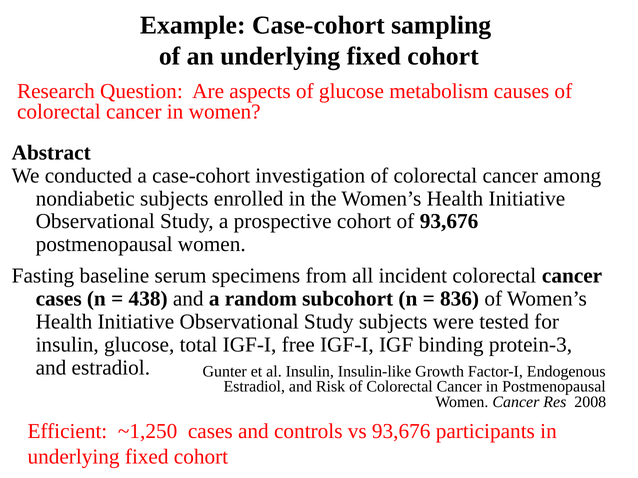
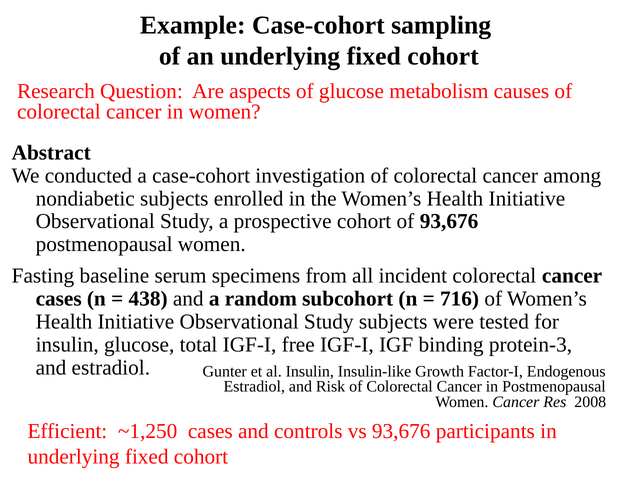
836: 836 -> 716
